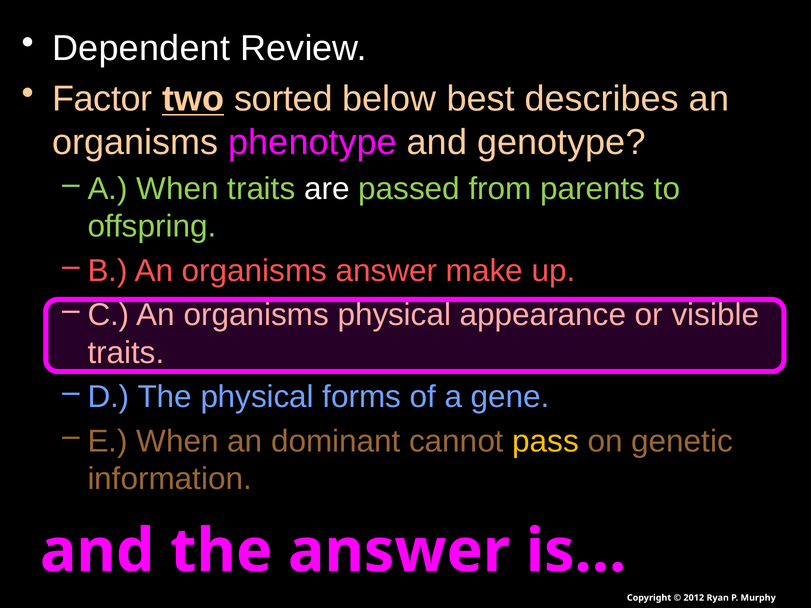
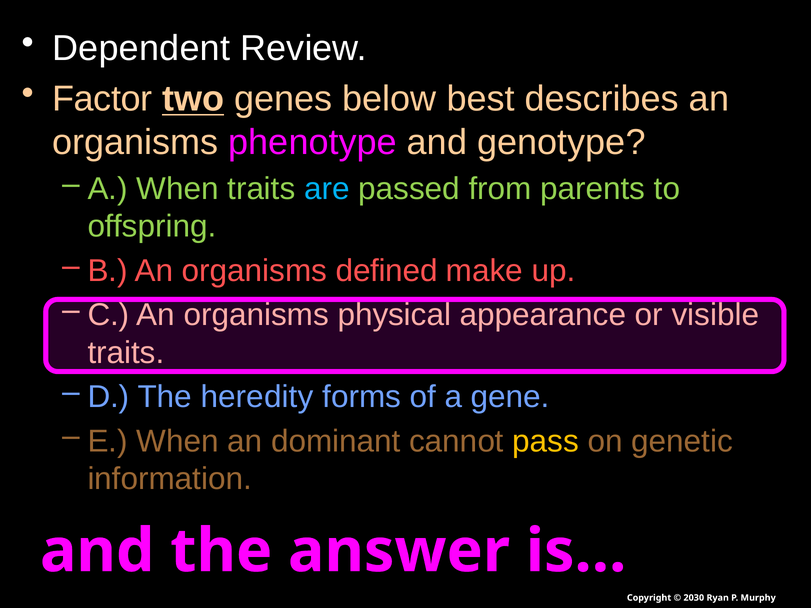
sorted: sorted -> genes
are colour: white -> light blue
organisms answer: answer -> defined
The physical: physical -> heredity
2012: 2012 -> 2030
